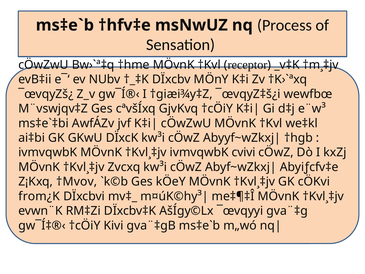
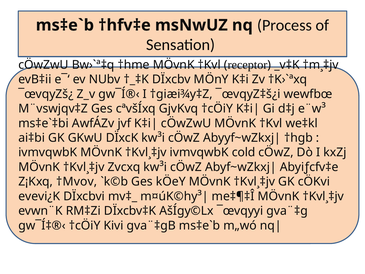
cvivi: cvivi -> cold
from¿K: from¿K -> evevi¿K
